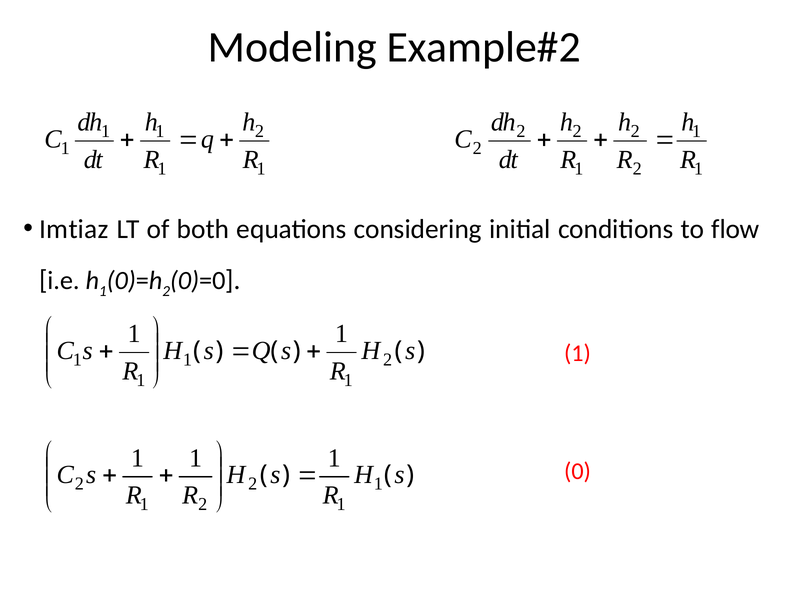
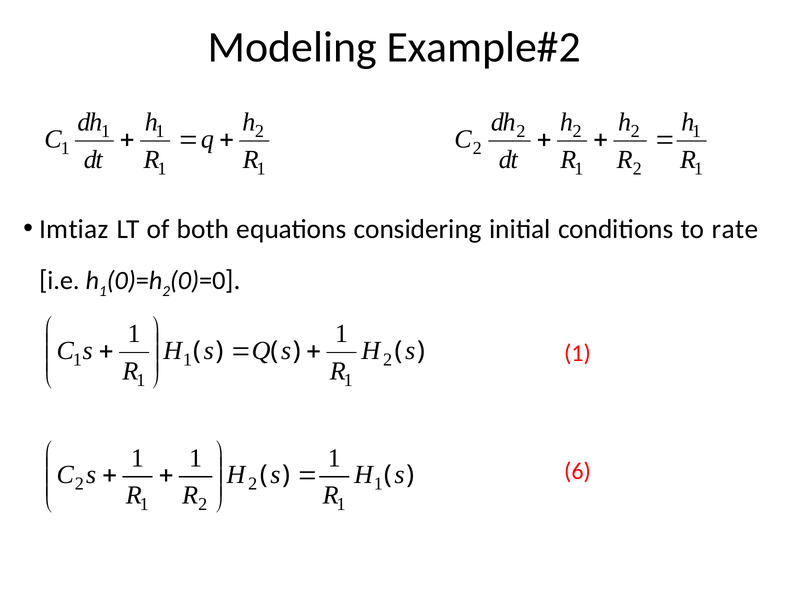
flow: flow -> rate
0: 0 -> 6
